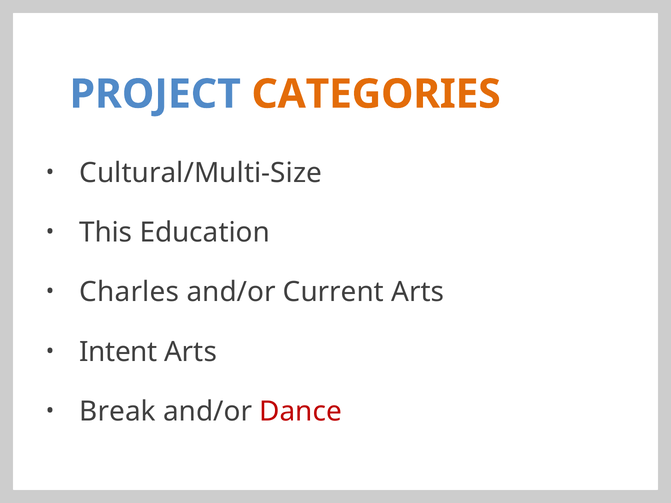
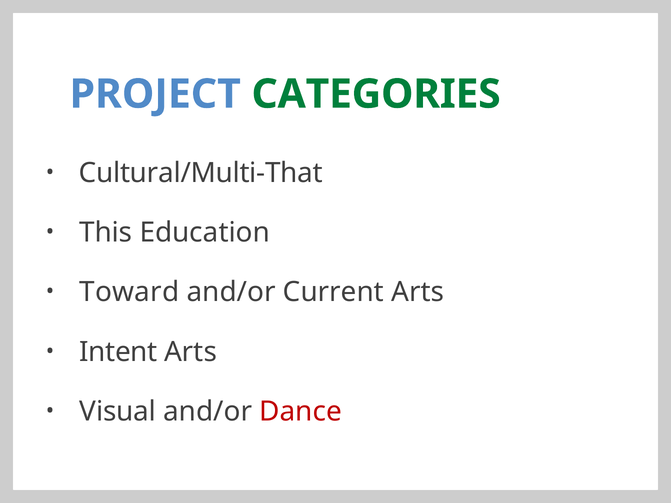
CATEGORIES colour: orange -> green
Cultural/Multi-Size: Cultural/Multi-Size -> Cultural/Multi-That
Charles: Charles -> Toward
Break: Break -> Visual
